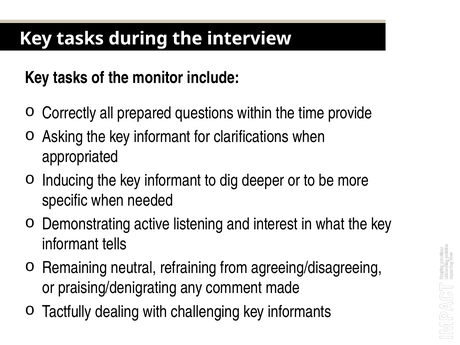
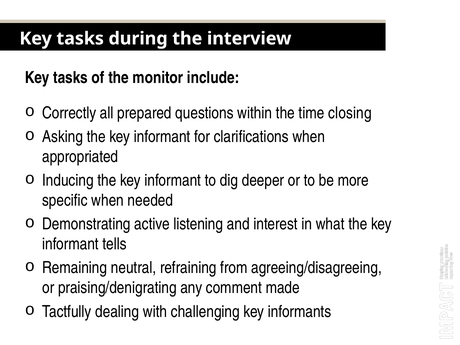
provide: provide -> closing
